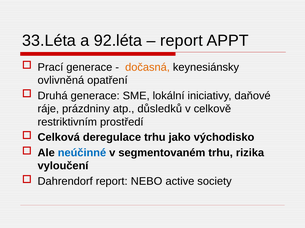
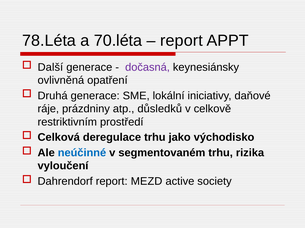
33.Léta: 33.Léta -> 78.Léta
92.léta: 92.léta -> 70.léta
Prací: Prací -> Další
dočasná colour: orange -> purple
NEBO: NEBO -> MEZD
